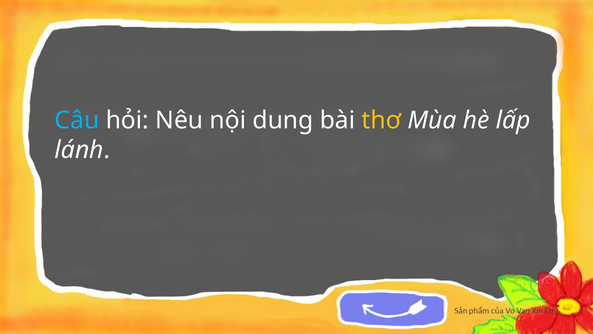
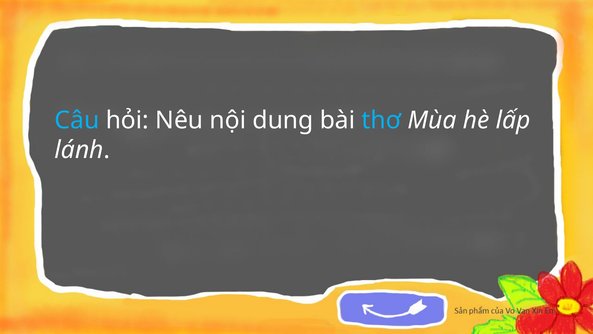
thơ colour: yellow -> light blue
